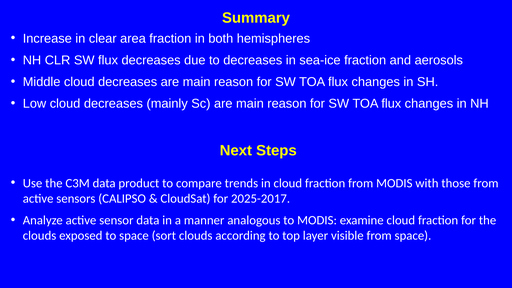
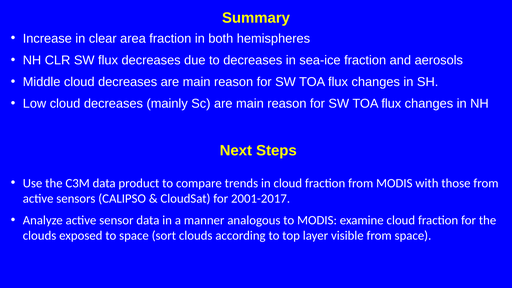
2025-2017: 2025-2017 -> 2001-2017
